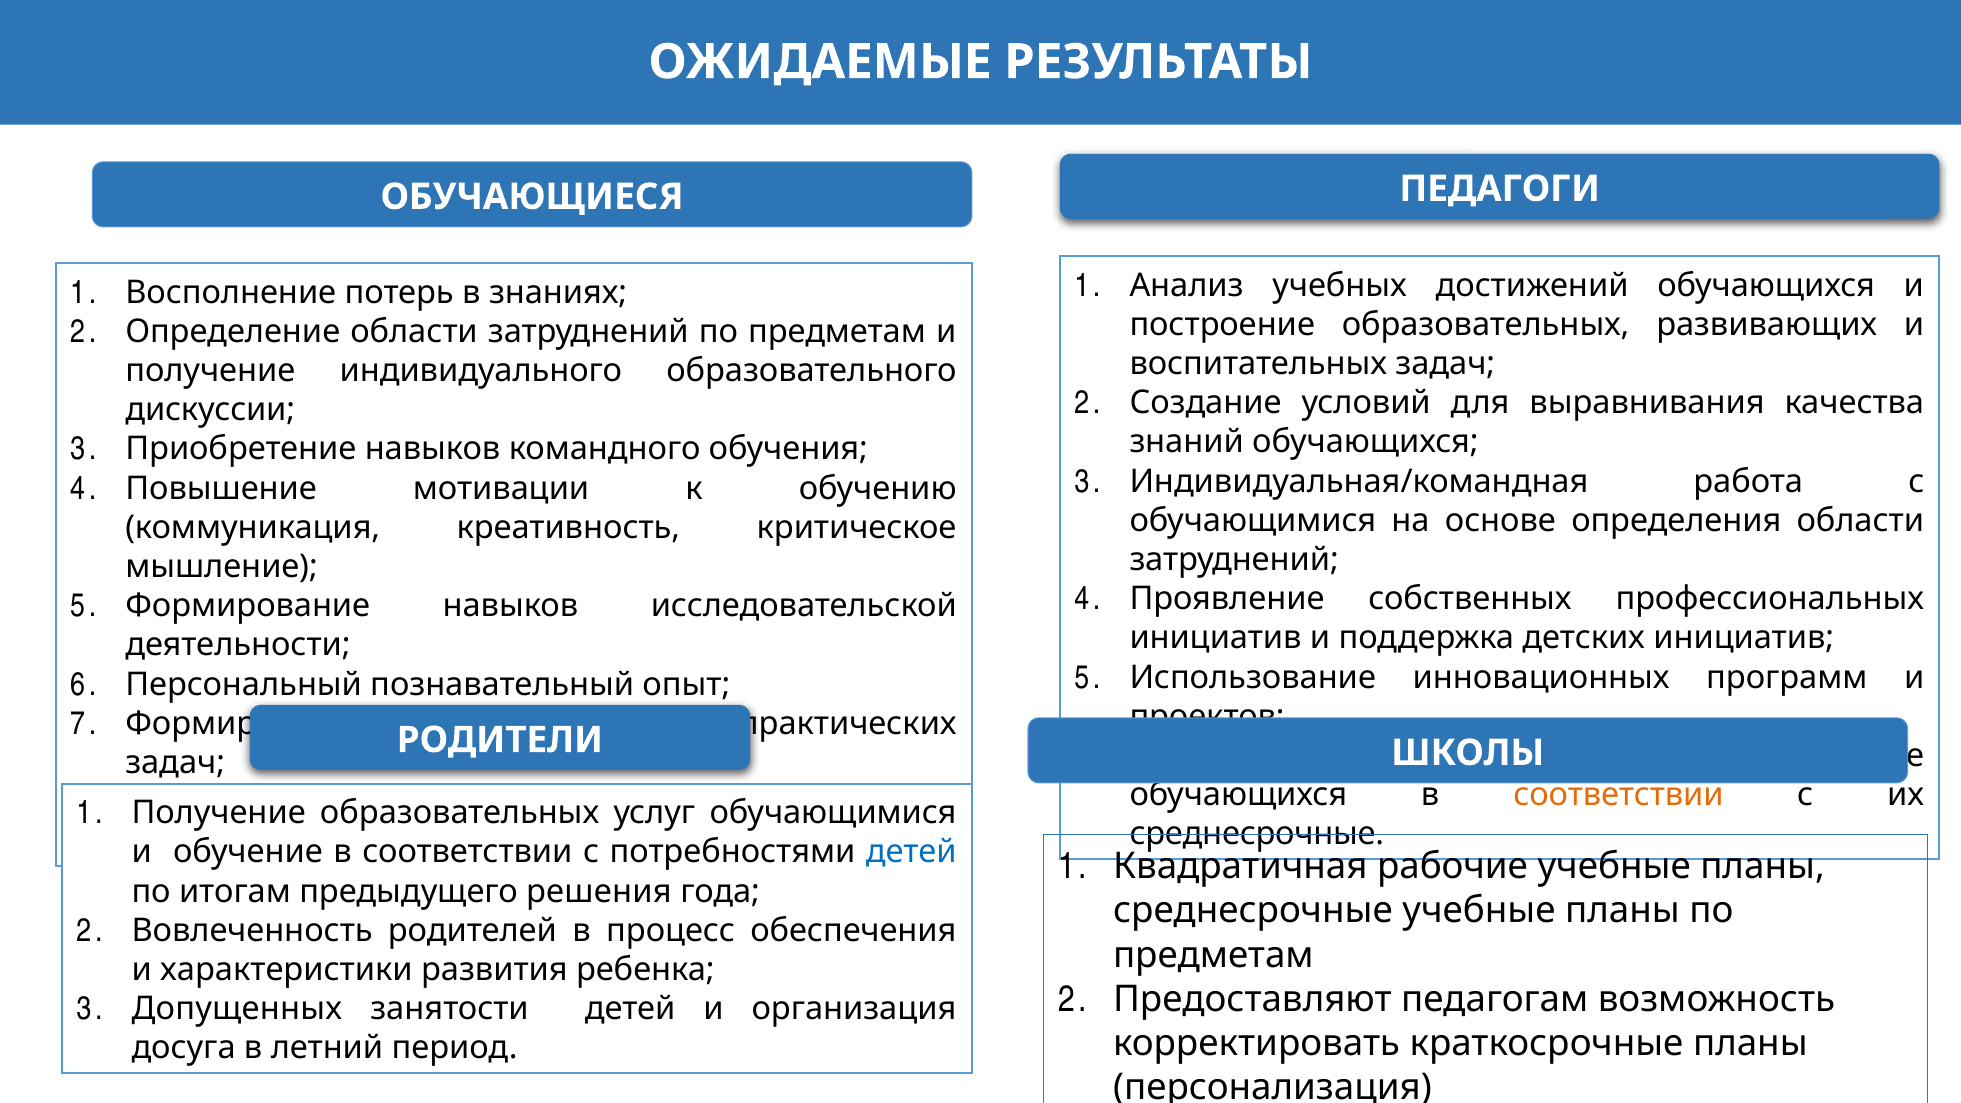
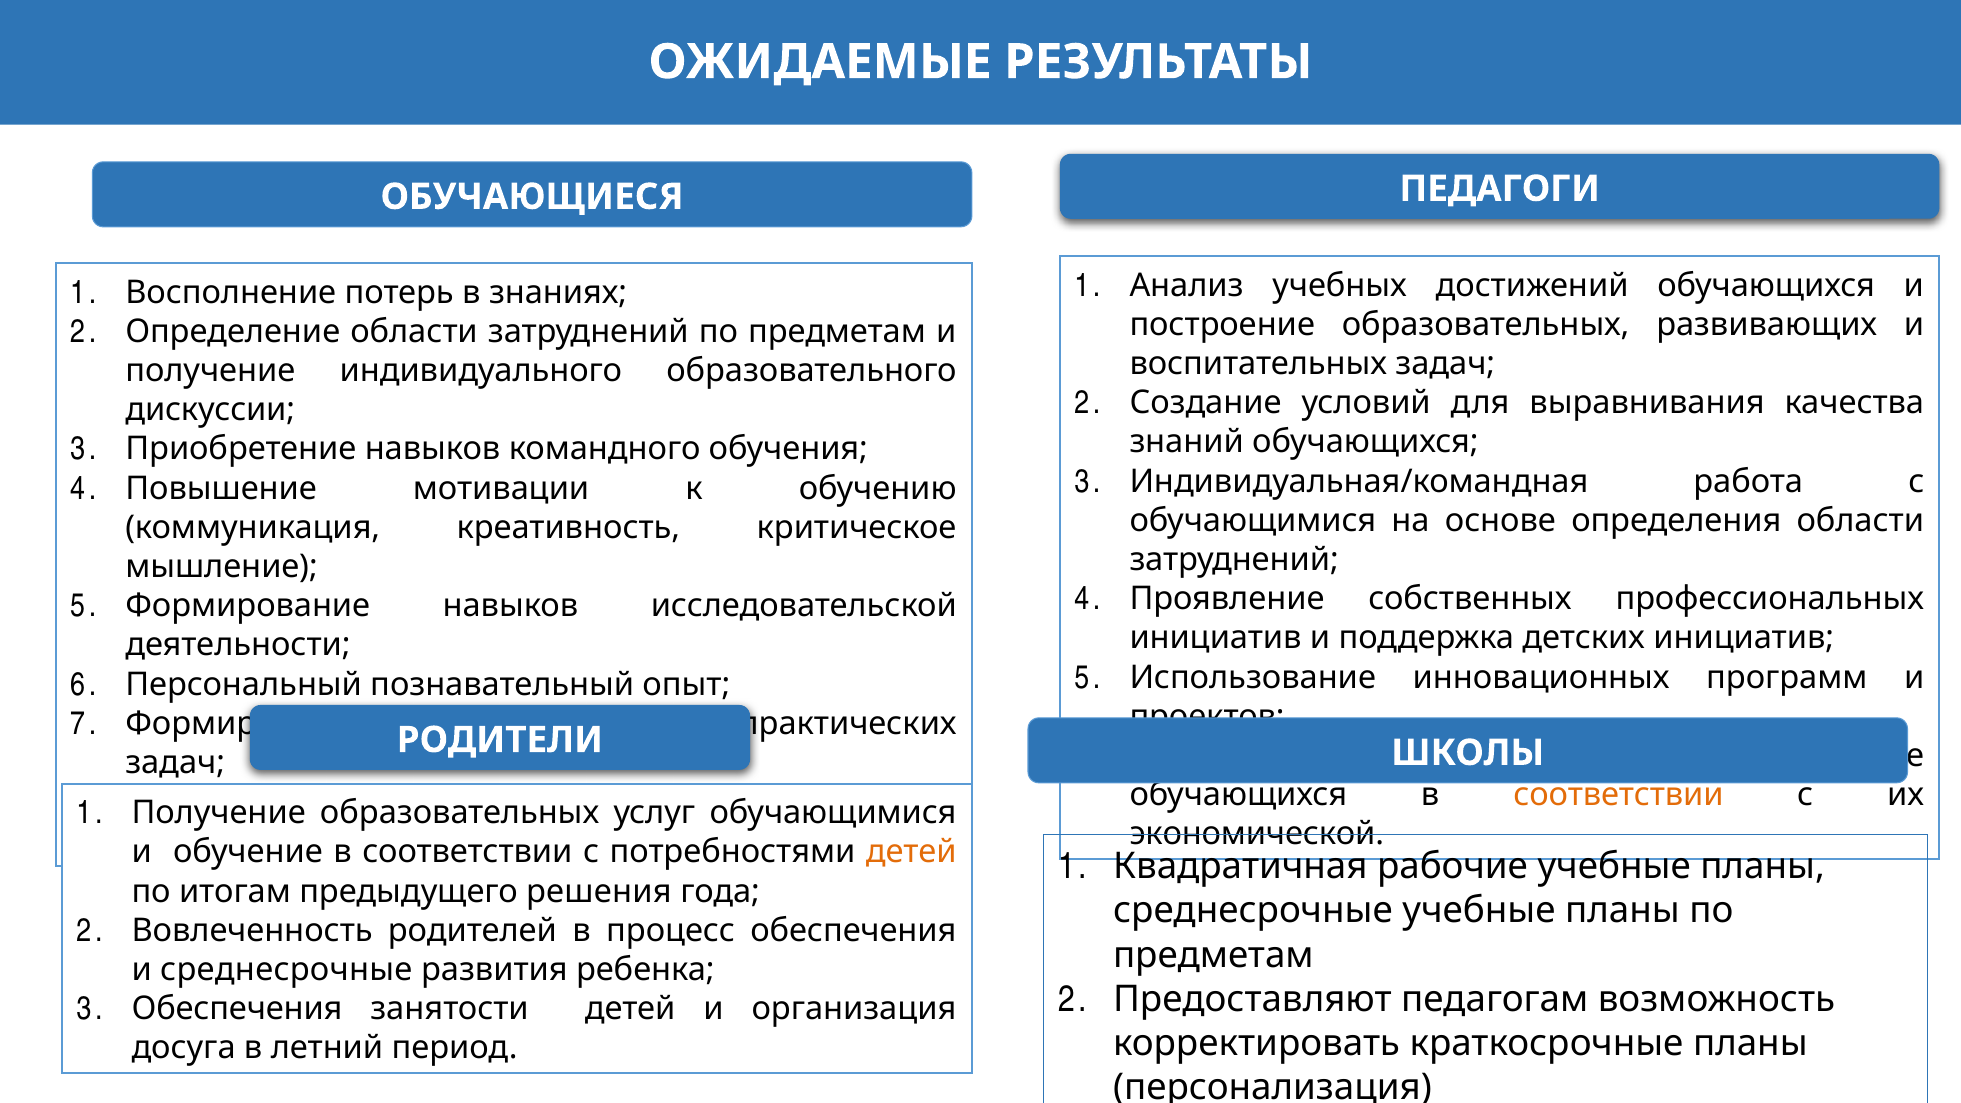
среднесрочные at (1257, 834): среднесрочные -> экономической
детей at (911, 852) colour: blue -> orange
и характеристики: характеристики -> среднесрочные
Допущенных at (237, 1009): Допущенных -> Обеспечения
